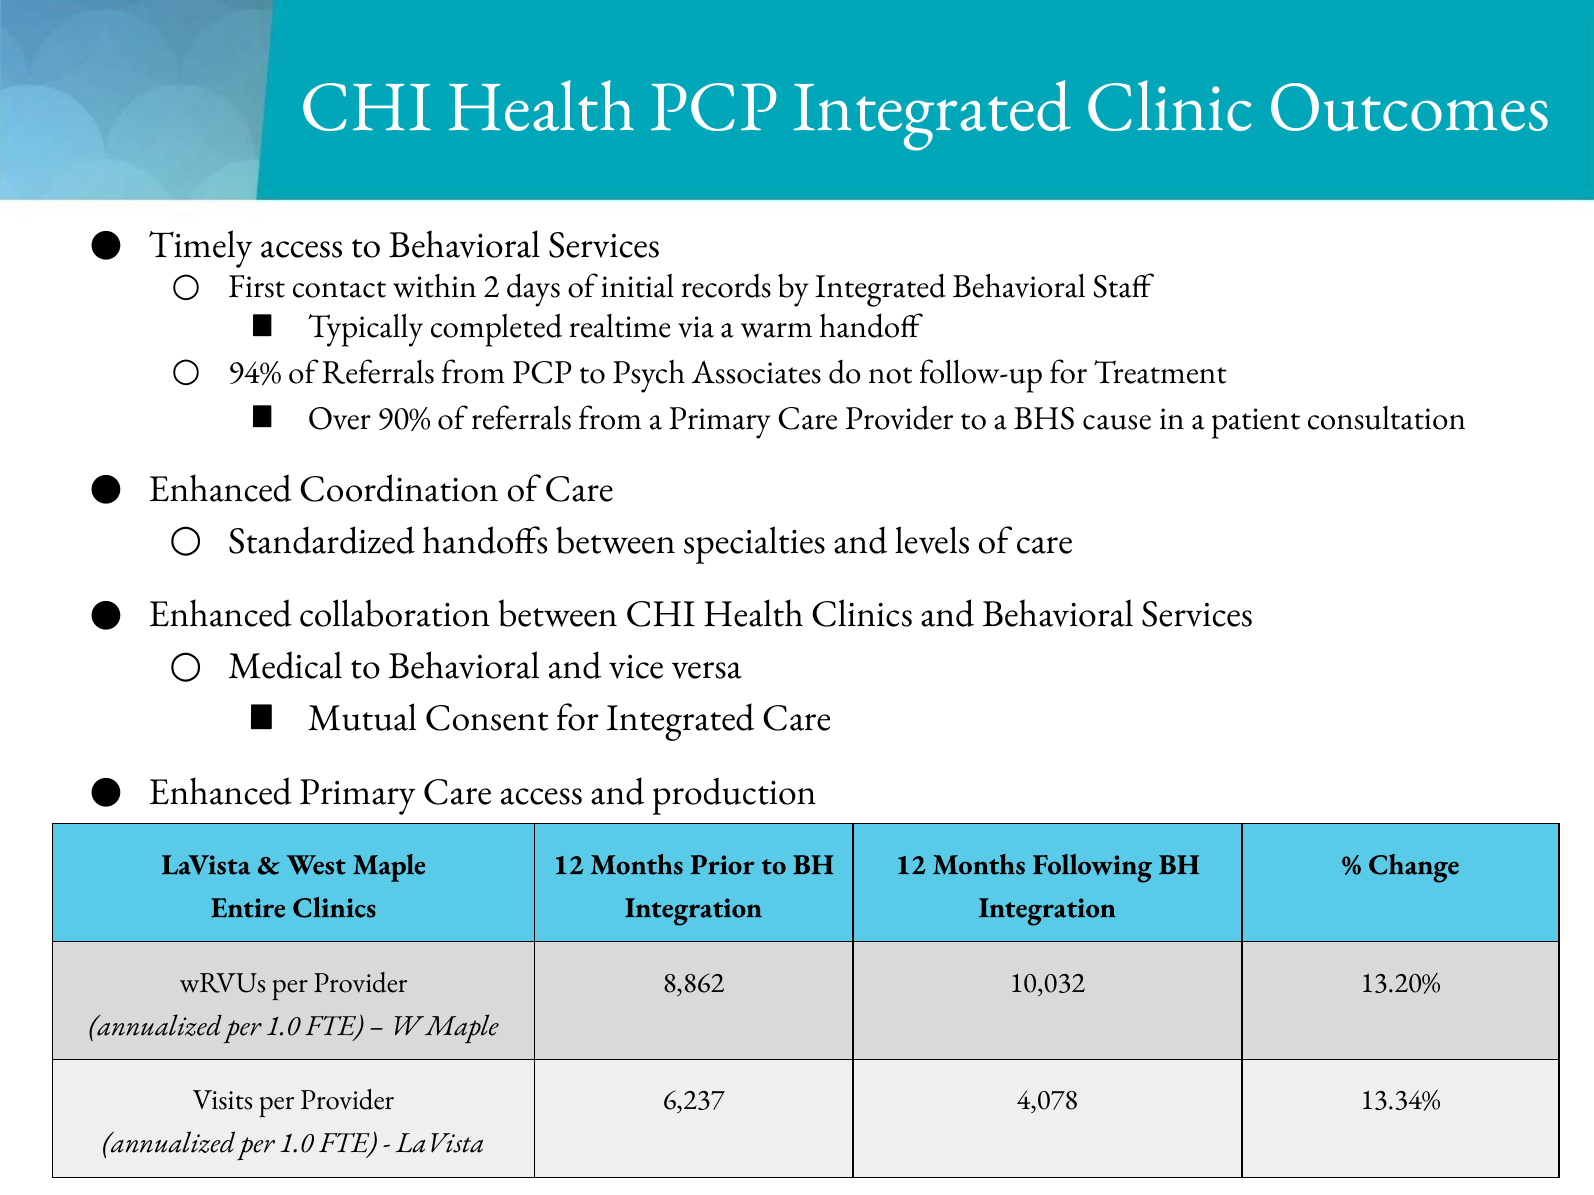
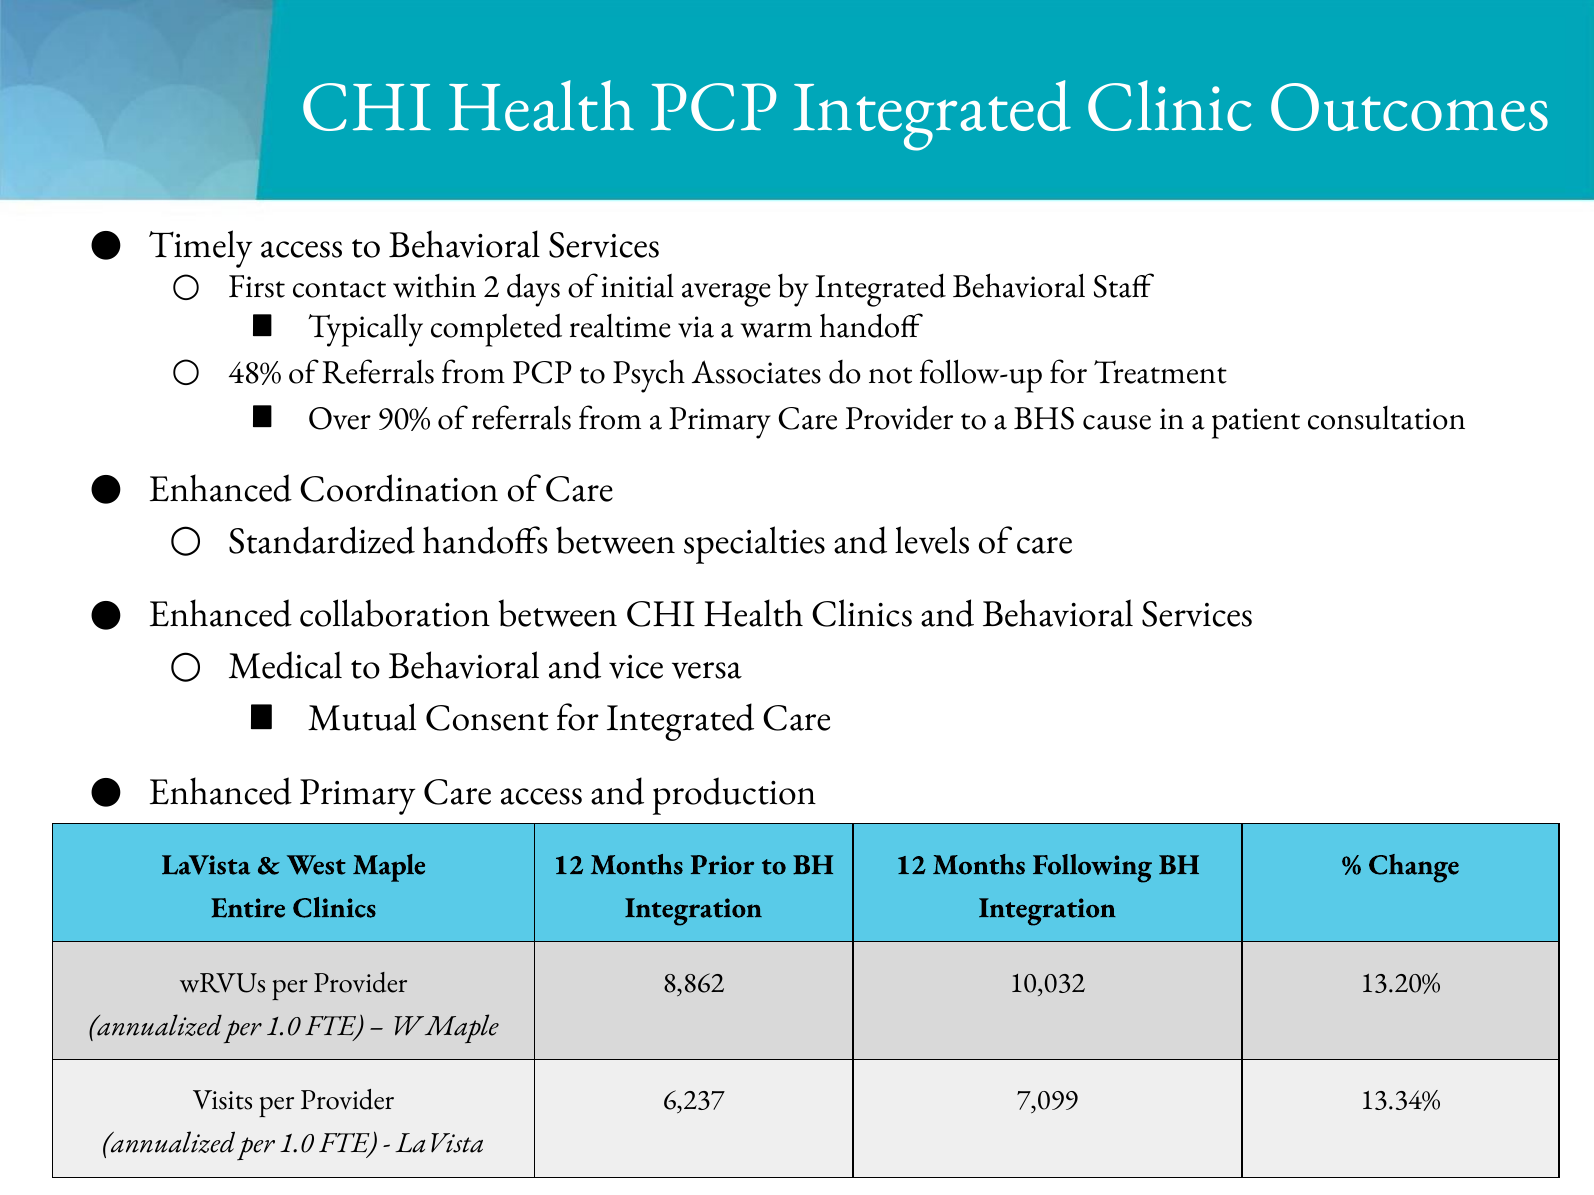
records: records -> average
94%: 94% -> 48%
4,078: 4,078 -> 7,099
